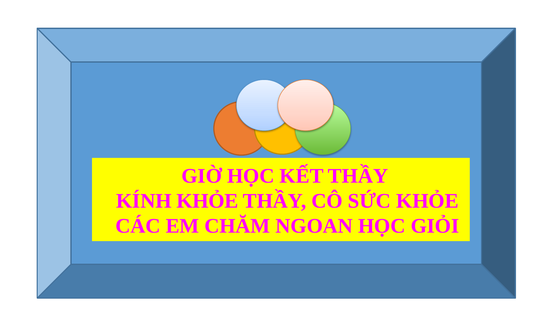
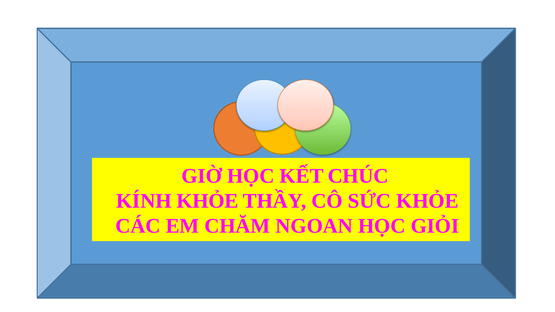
KẾT THẦY: THẦY -> CHÚC
